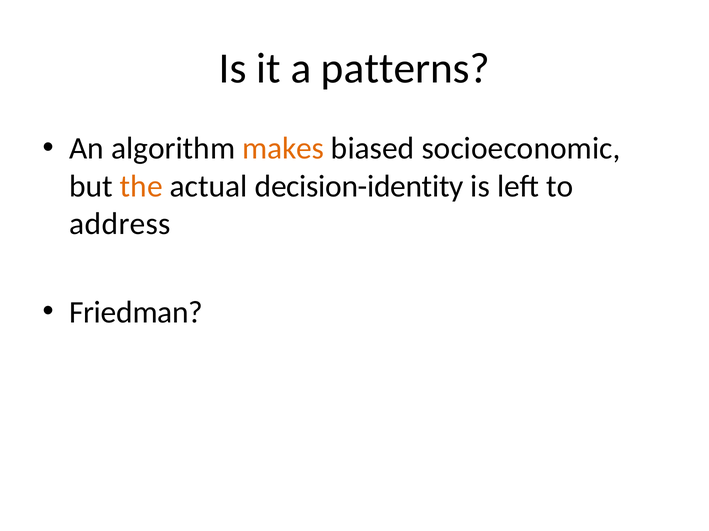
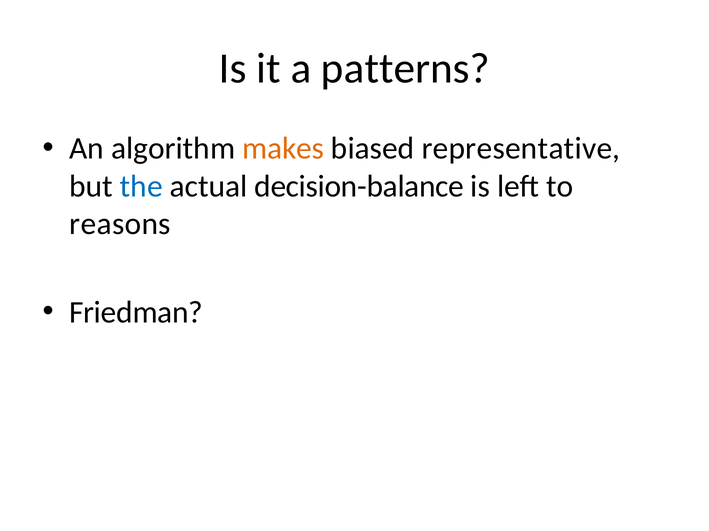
socioeconomic: socioeconomic -> representative
the colour: orange -> blue
decision-identity: decision-identity -> decision-balance
address: address -> reasons
